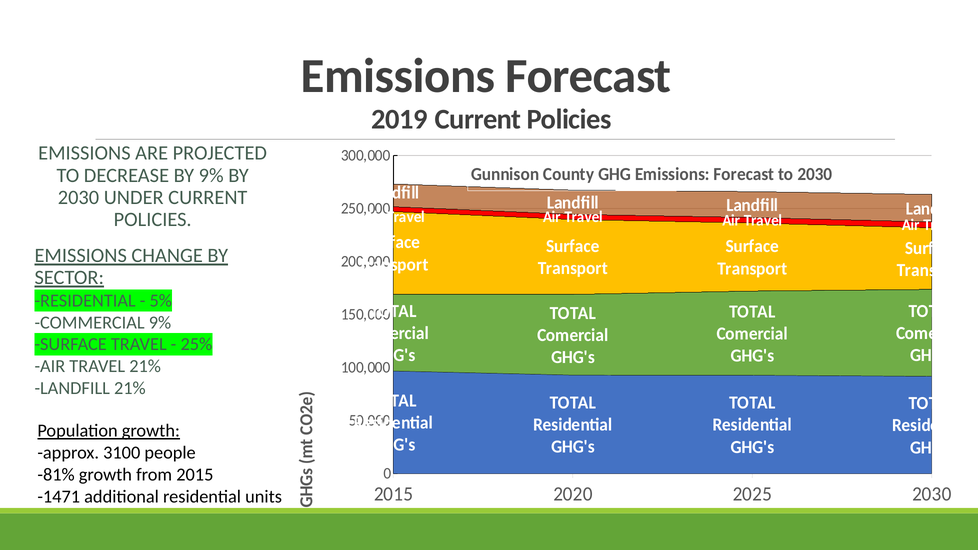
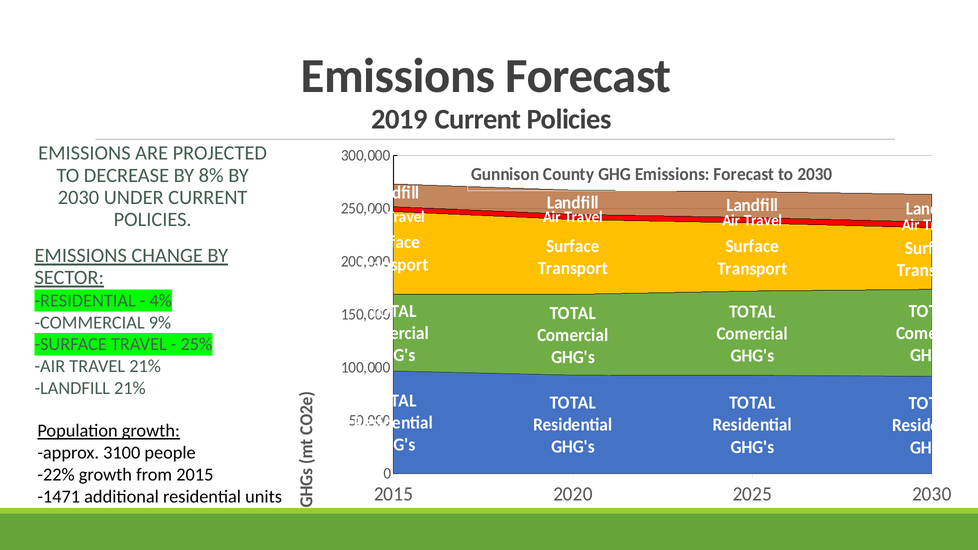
BY 9%: 9% -> 8%
5%: 5% -> 4%
-81%: -81% -> -22%
